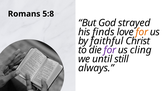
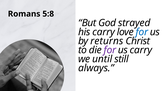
his finds: finds -> carry
for at (142, 32) colour: orange -> blue
faithful: faithful -> returns
us cling: cling -> carry
